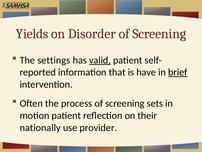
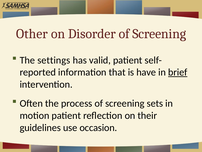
Yields: Yields -> Other
valid underline: present -> none
nationally: nationally -> guidelines
provider: provider -> occasion
